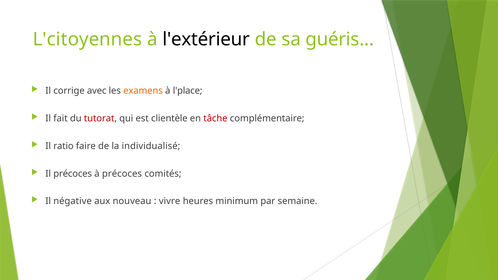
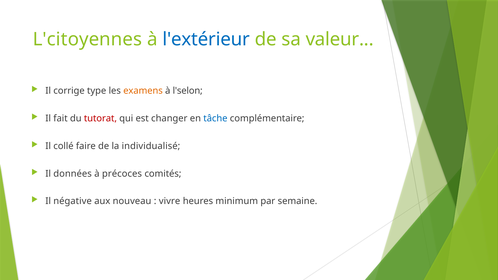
l'extérieur colour: black -> blue
guéris: guéris -> valeur
avec: avec -> type
l'place: l'place -> l'selon
clientèle: clientèle -> changer
tâche colour: red -> blue
ratio: ratio -> collé
Il précoces: précoces -> données
